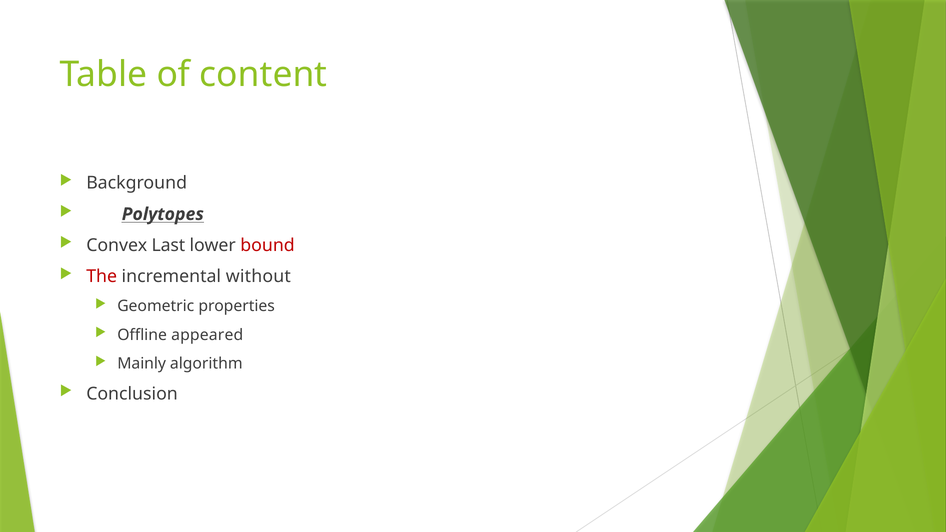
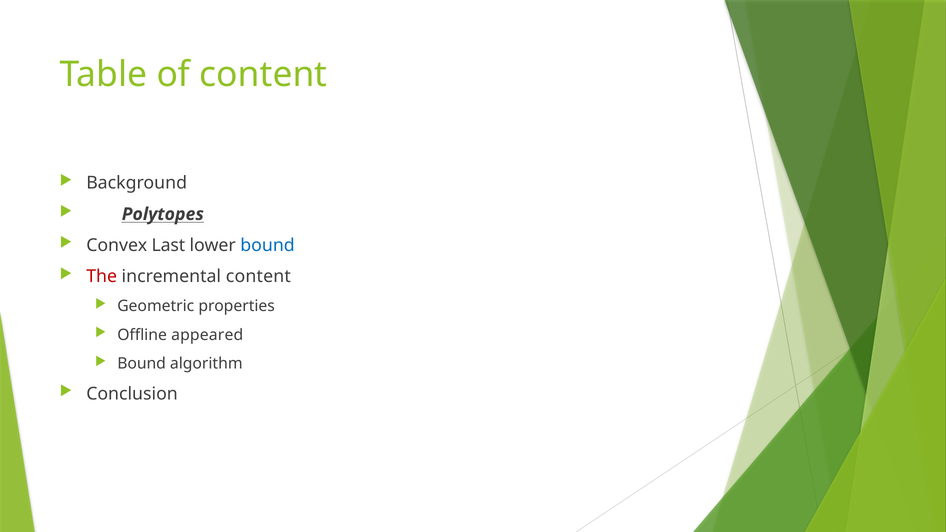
bound at (268, 245) colour: red -> blue
incremental without: without -> content
Mainly at (142, 364): Mainly -> Bound
